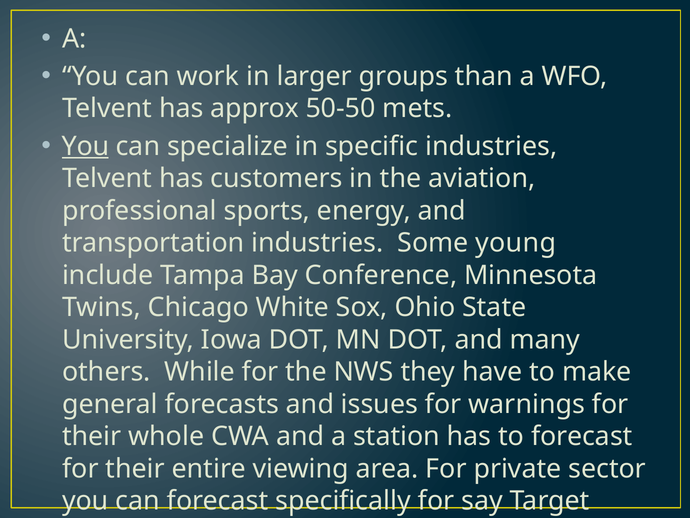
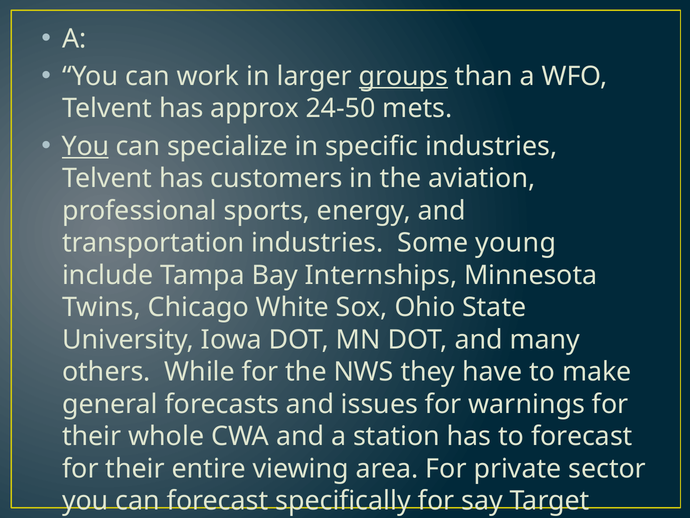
groups underline: none -> present
50-50: 50-50 -> 24-50
Conference: Conference -> Internships
